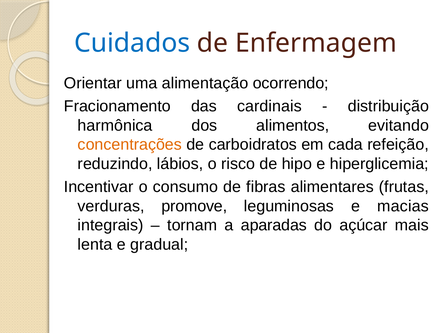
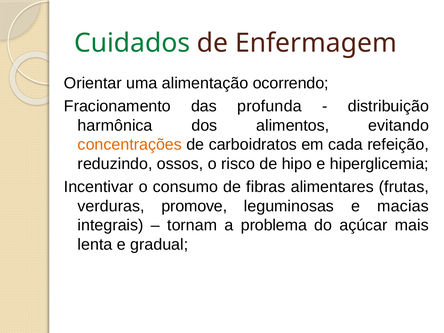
Cuidados colour: blue -> green
cardinais: cardinais -> profunda
lábios: lábios -> ossos
aparadas: aparadas -> problema
